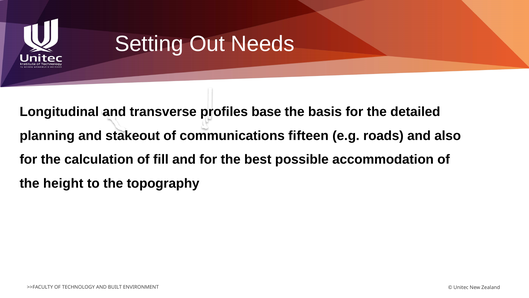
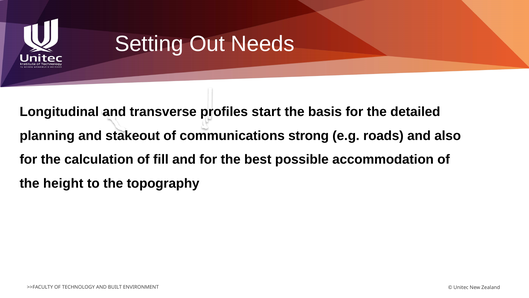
base: base -> start
fifteen: fifteen -> strong
